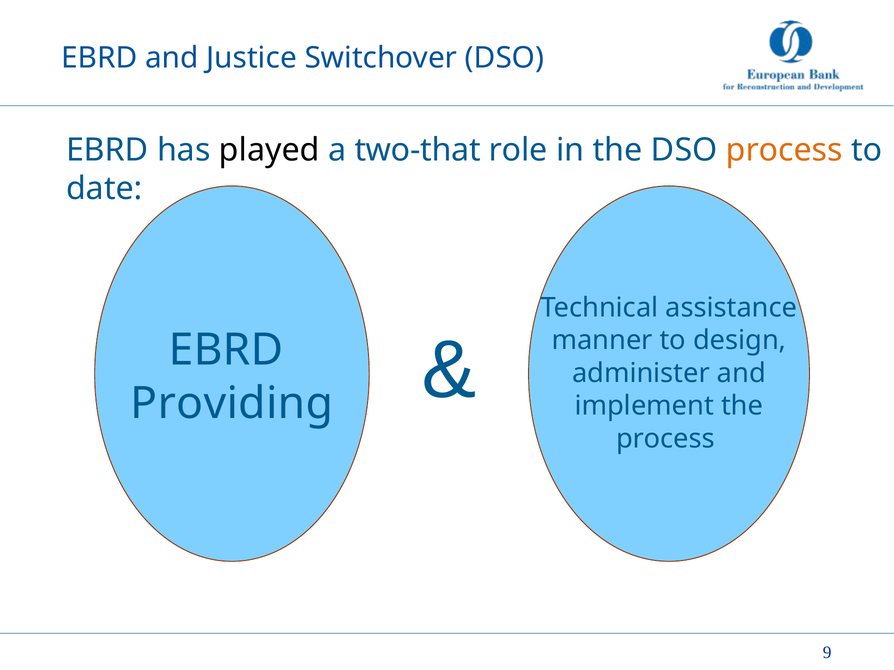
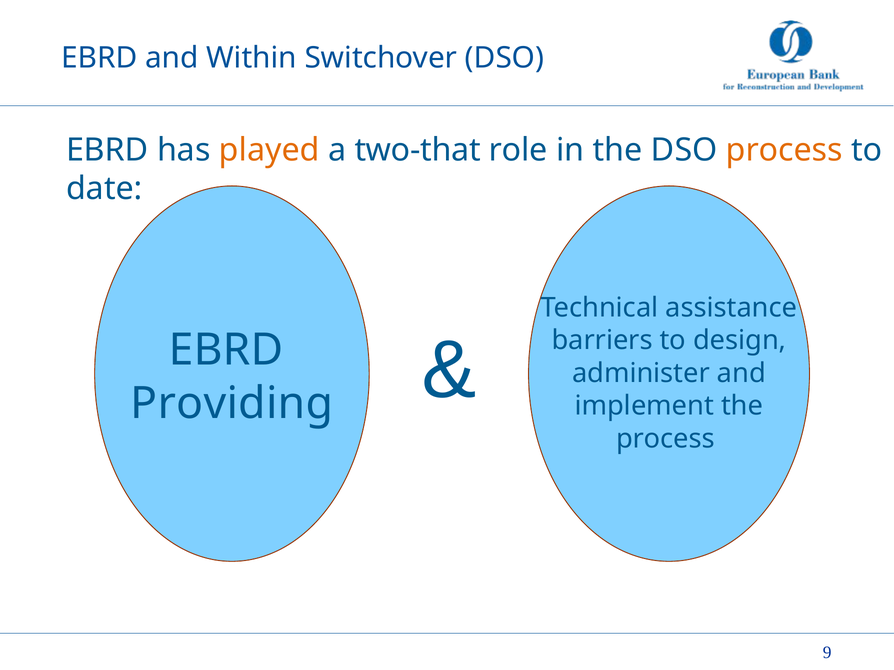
Justice: Justice -> Within
played colour: black -> orange
manner: manner -> barriers
